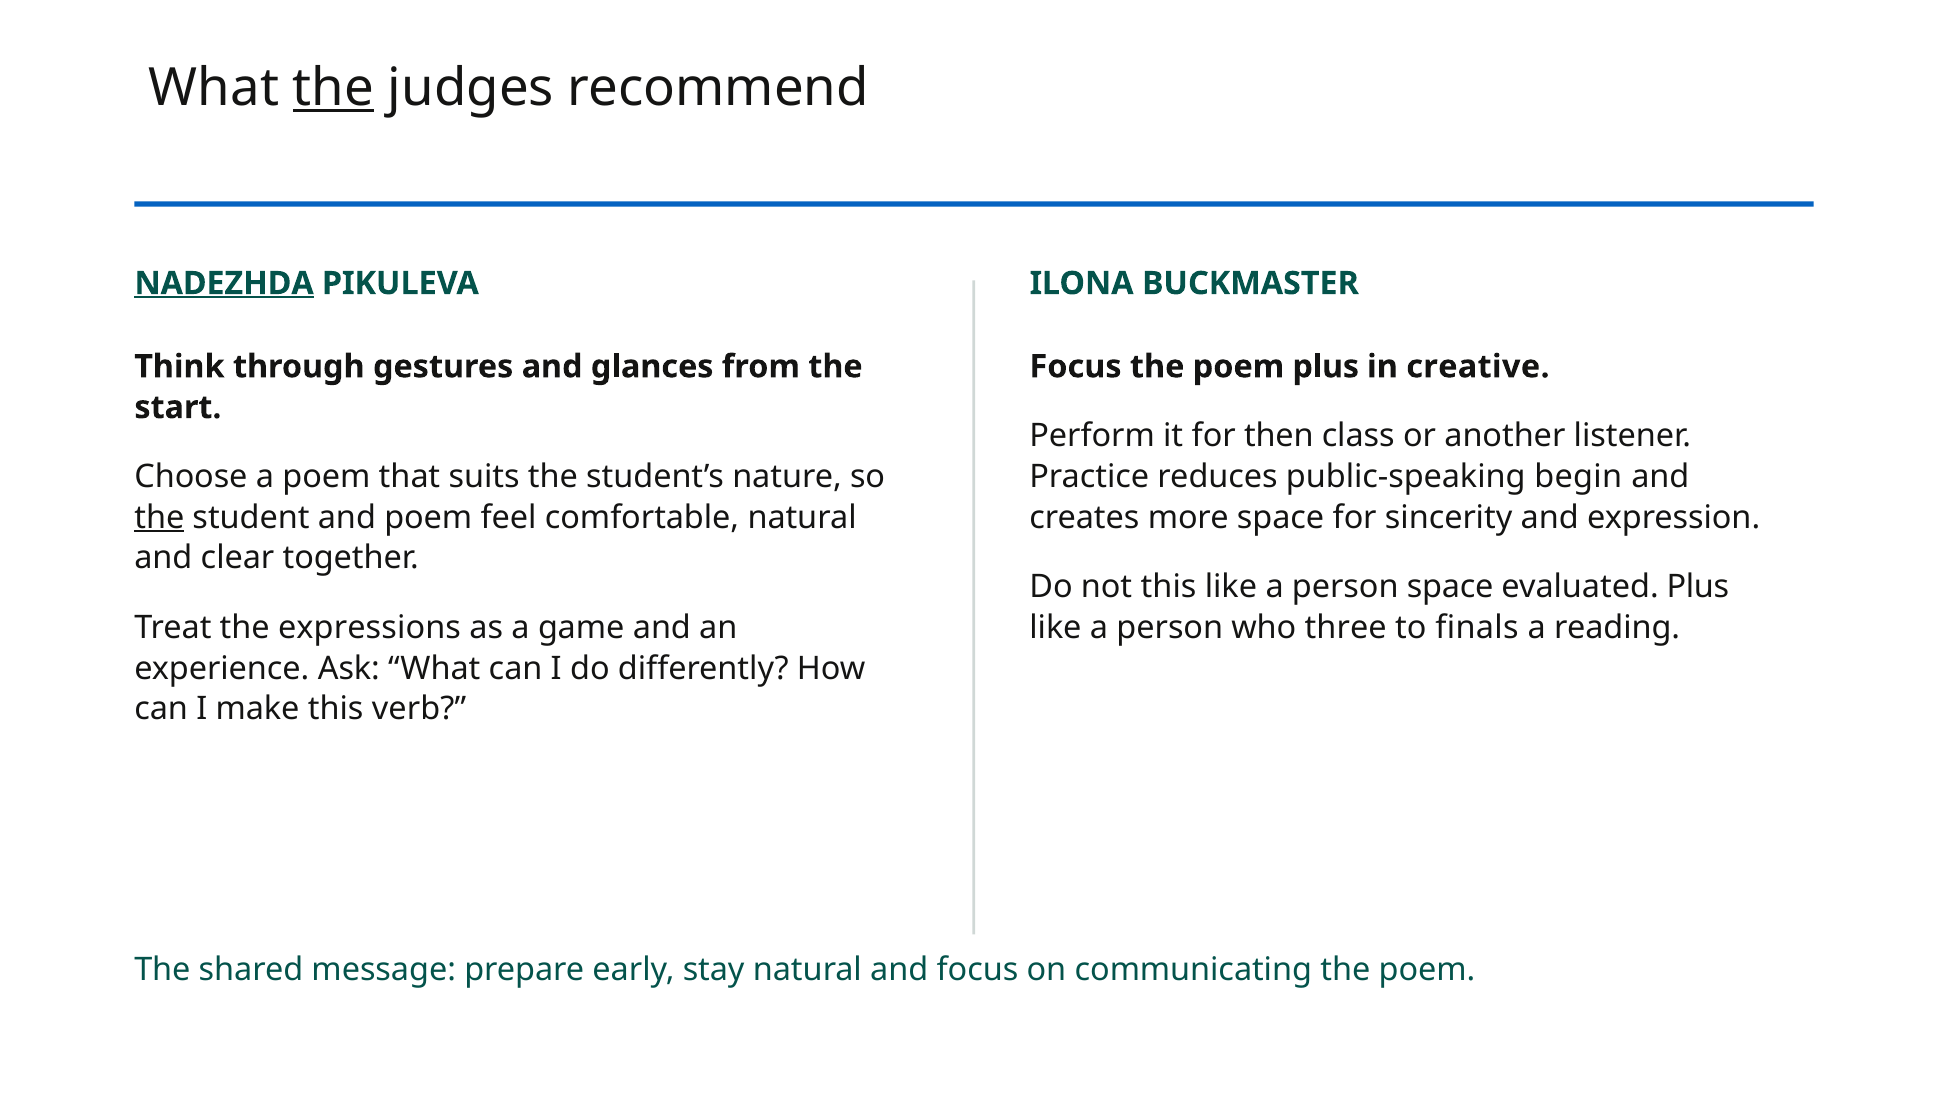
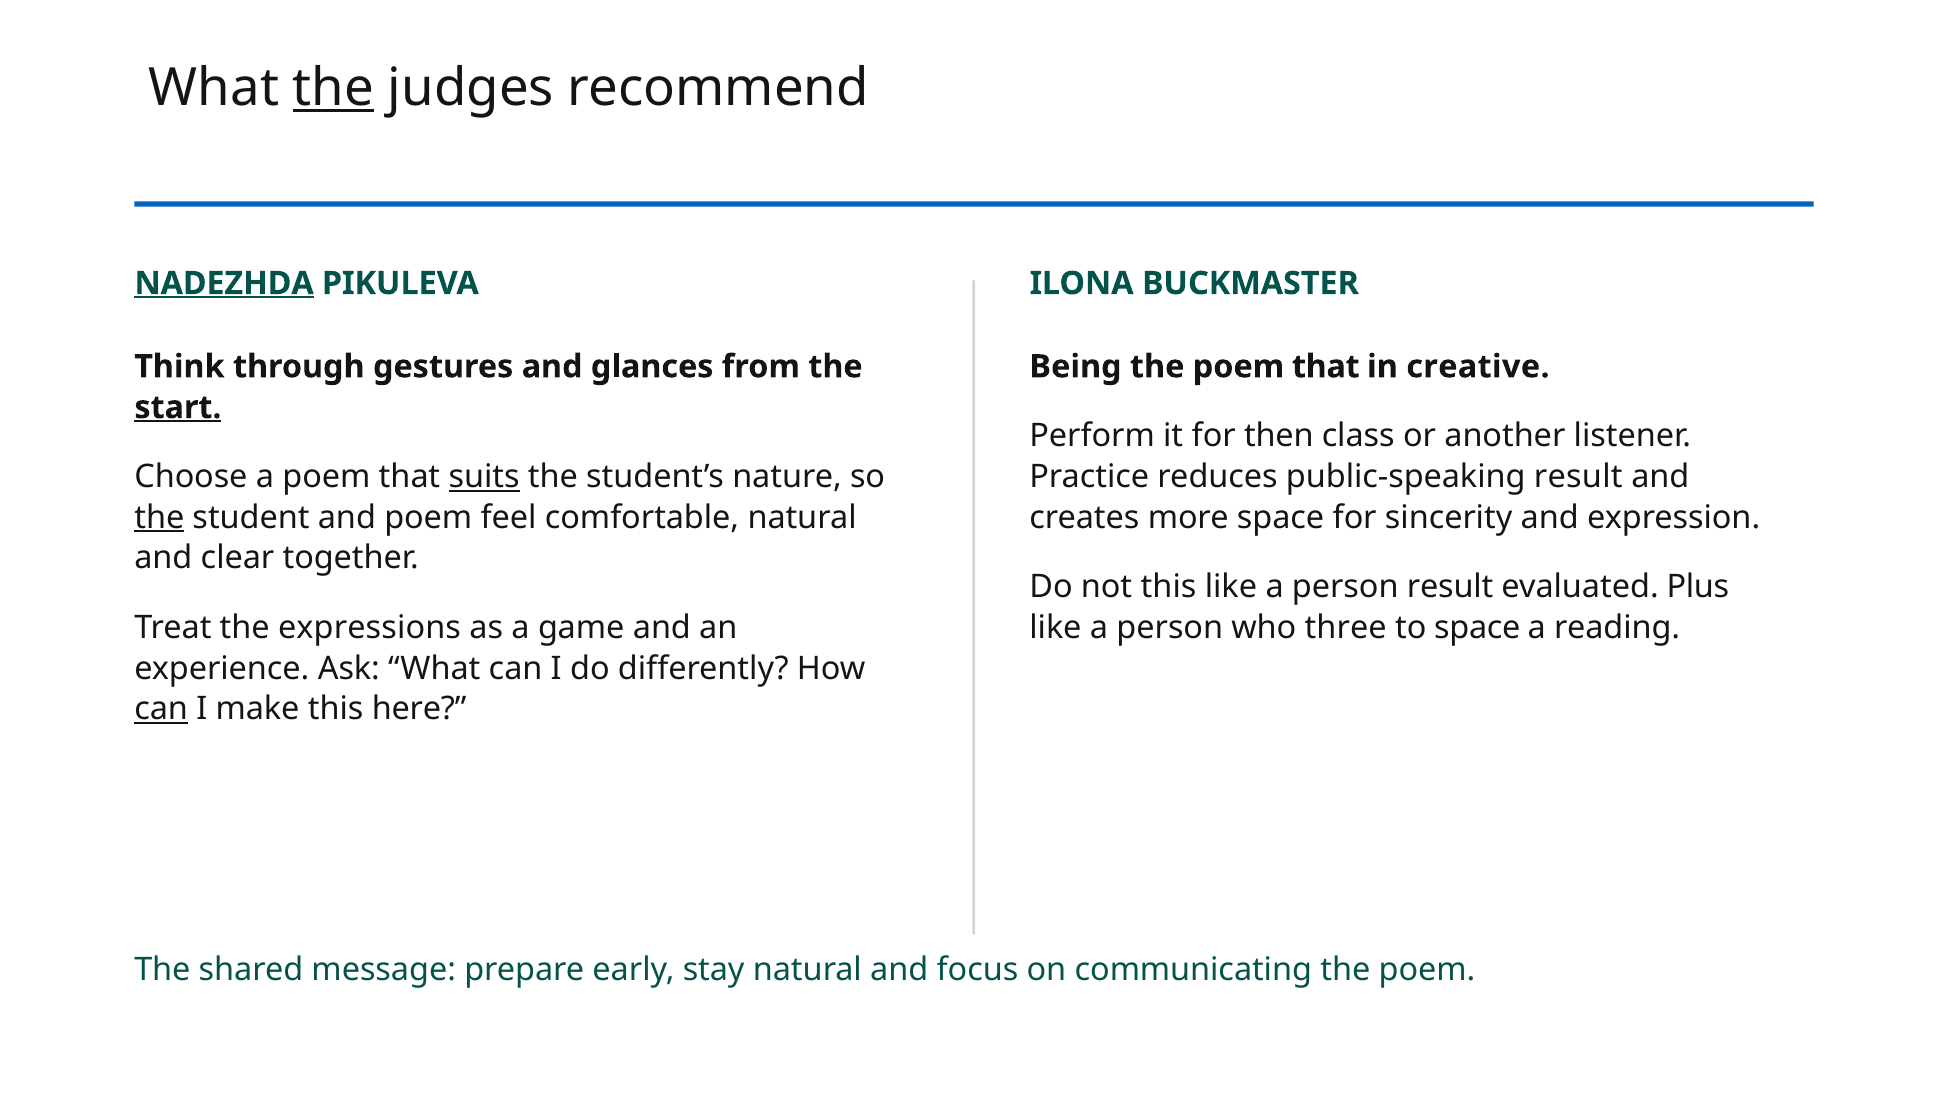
Focus at (1076, 367): Focus -> Being
the poem plus: plus -> that
start underline: none -> present
suits underline: none -> present
public-speaking begin: begin -> result
person space: space -> result
to finals: finals -> space
can at (161, 709) underline: none -> present
verb: verb -> here
